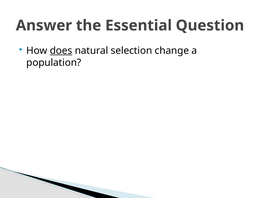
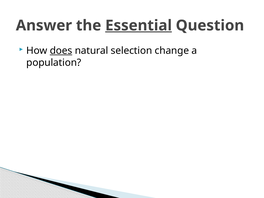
Essential underline: none -> present
